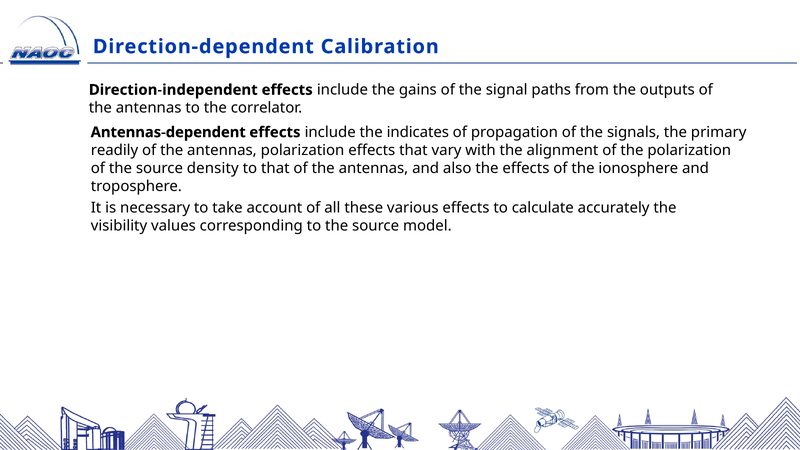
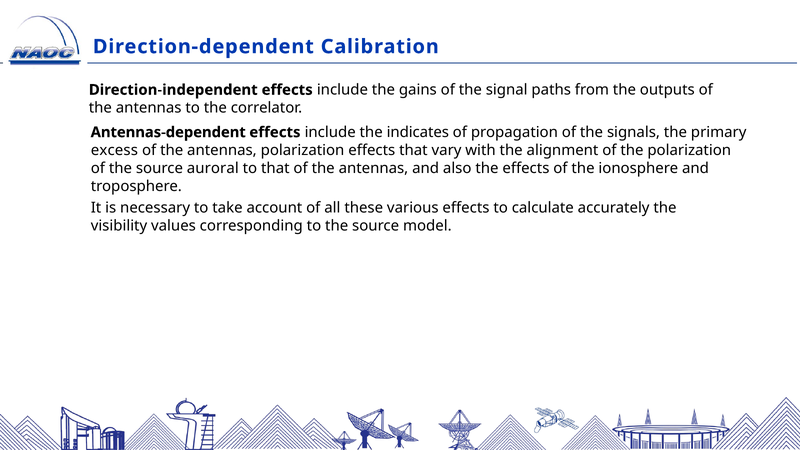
readily: readily -> excess
density: density -> auroral
